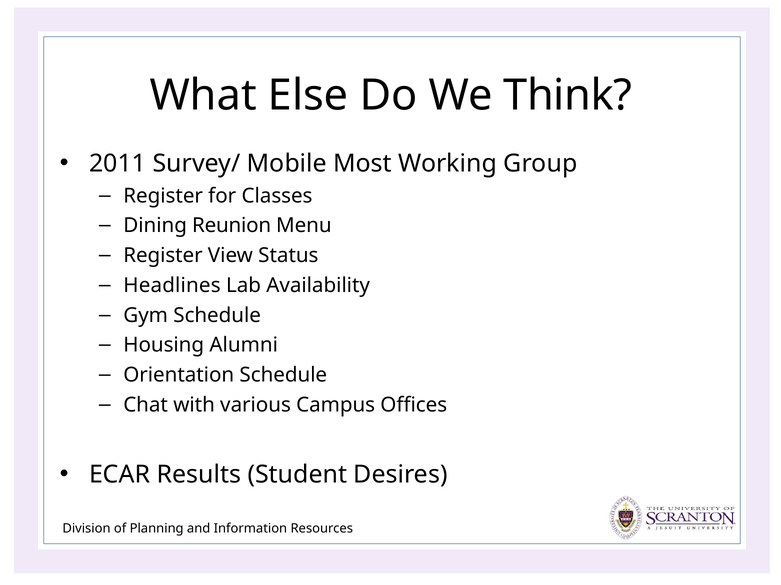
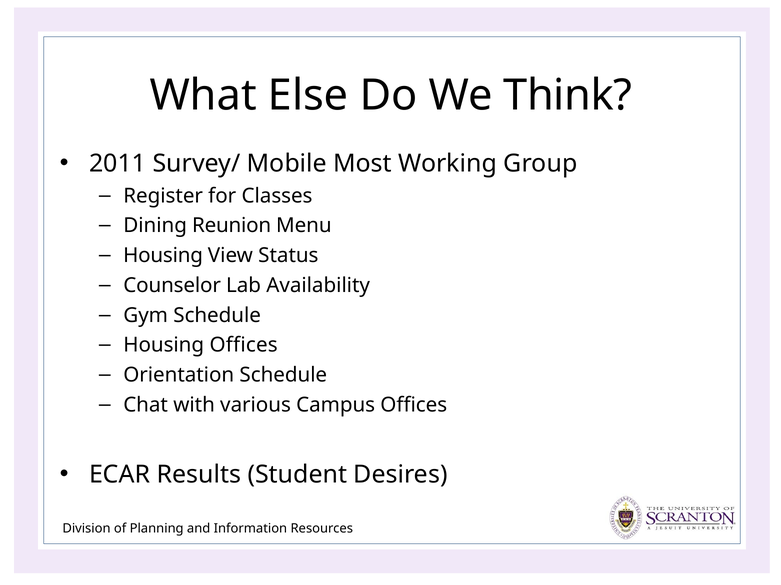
Register at (163, 256): Register -> Housing
Headlines: Headlines -> Counselor
Housing Alumni: Alumni -> Offices
